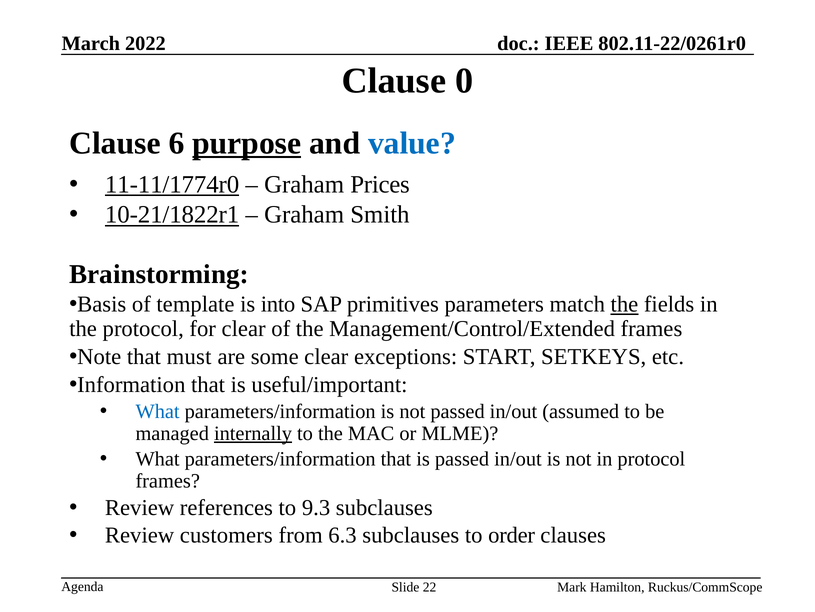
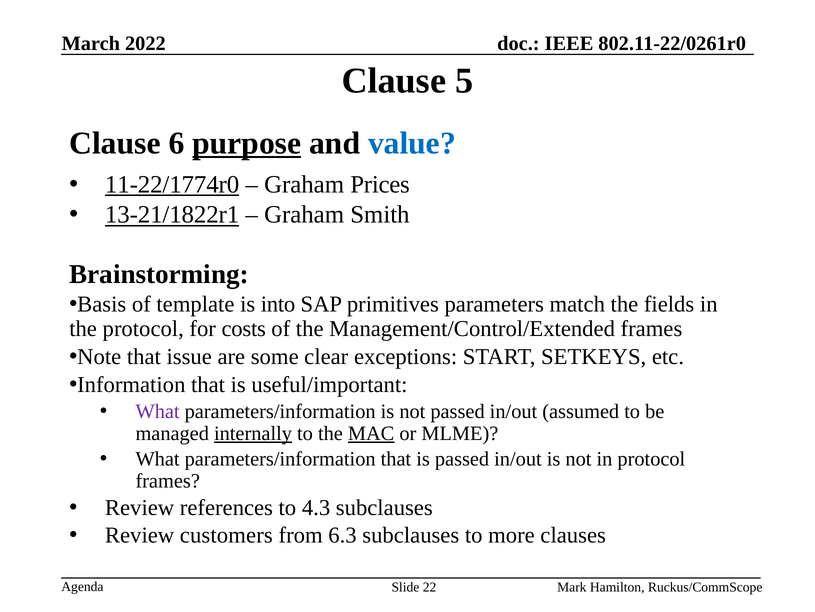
0: 0 -> 5
11-11/1774r0: 11-11/1774r0 -> 11-22/1774r0
10-21/1822r1: 10-21/1822r1 -> 13-21/1822r1
the at (624, 304) underline: present -> none
for clear: clear -> costs
must: must -> issue
What at (158, 411) colour: blue -> purple
MAC underline: none -> present
9.3: 9.3 -> 4.3
order: order -> more
